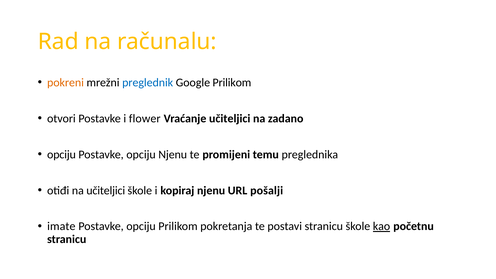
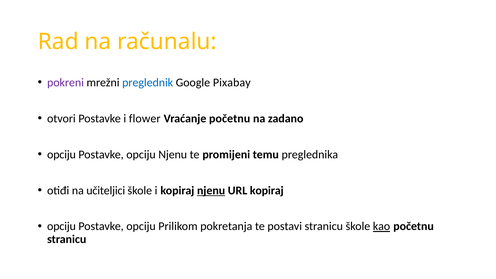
pokreni colour: orange -> purple
Google Prilikom: Prilikom -> Pixabay
Vraćanje učiteljici: učiteljici -> početnu
njenu at (211, 190) underline: none -> present
URL pošalji: pošalji -> kopiraj
imate at (61, 226): imate -> opciju
